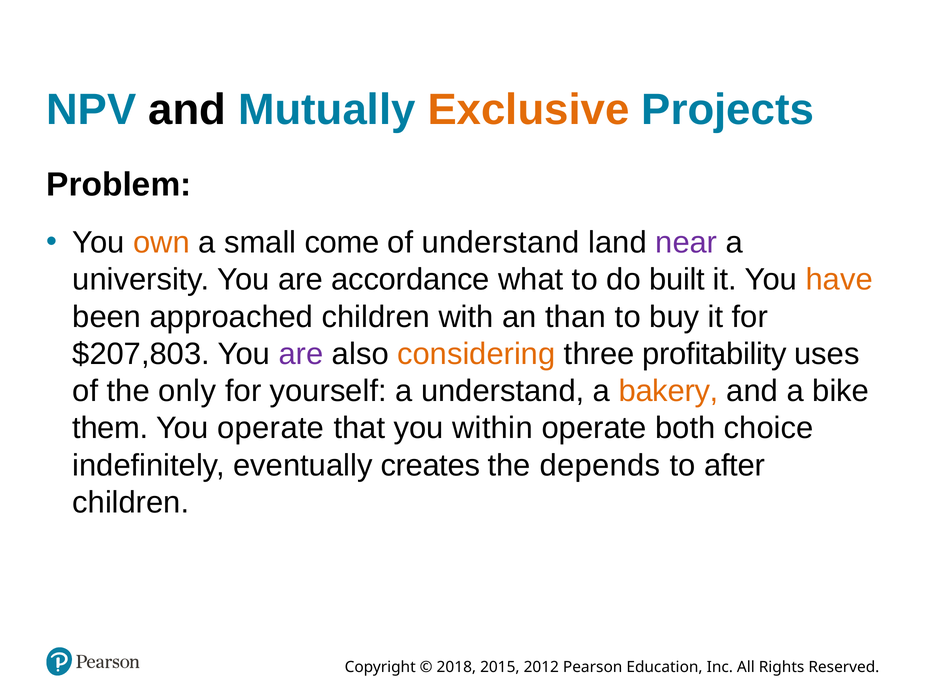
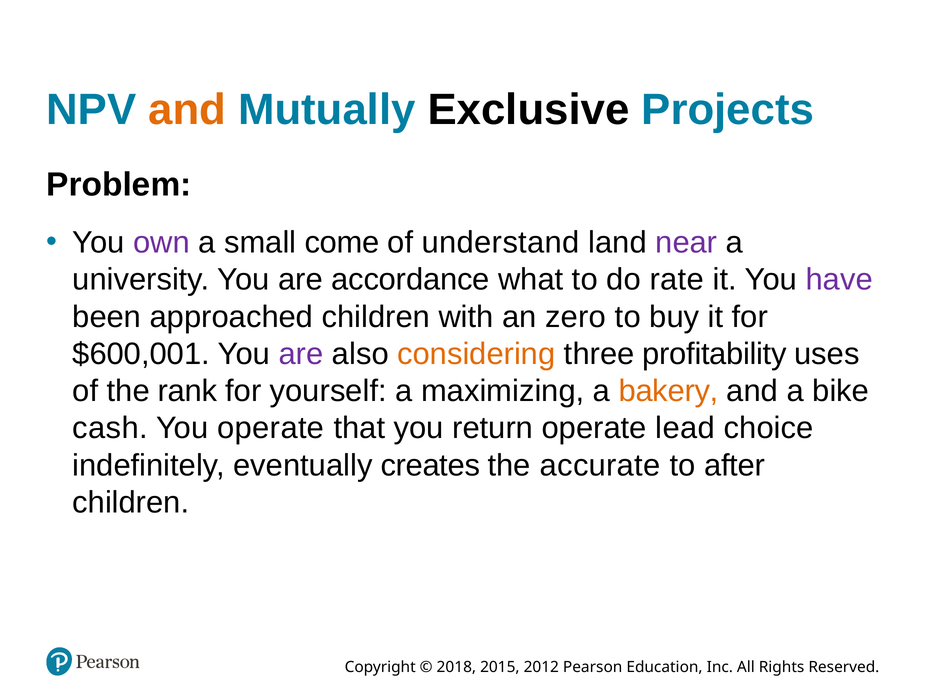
and at (187, 110) colour: black -> orange
Exclusive colour: orange -> black
own colour: orange -> purple
built: built -> rate
have colour: orange -> purple
than: than -> zero
$207,803: $207,803 -> $600,001
only: only -> rank
a understand: understand -> maximizing
them: them -> cash
within: within -> return
both: both -> lead
depends: depends -> accurate
